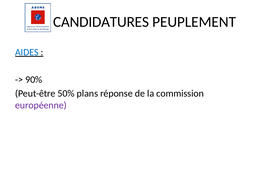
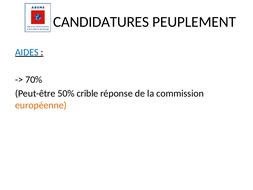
90%: 90% -> 70%
plans: plans -> crible
européenne colour: purple -> orange
